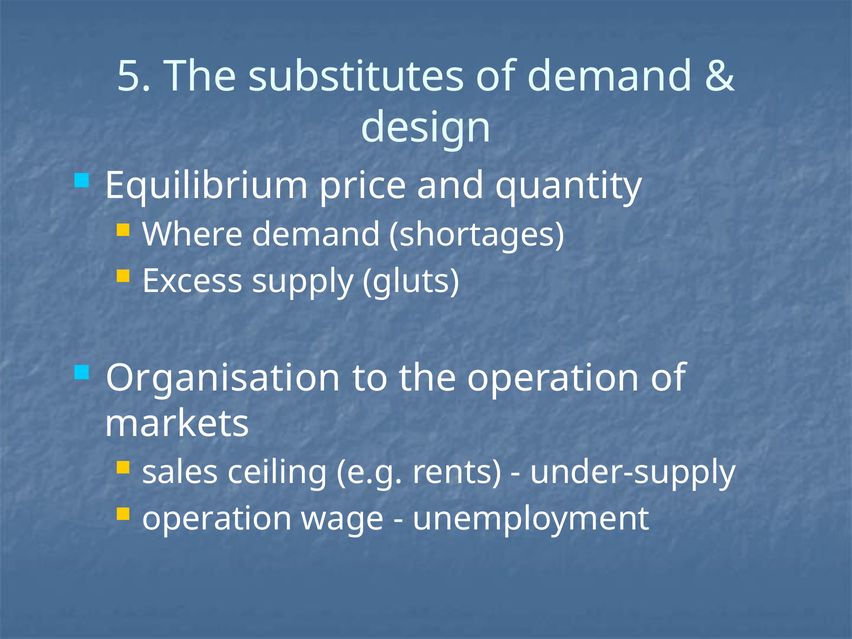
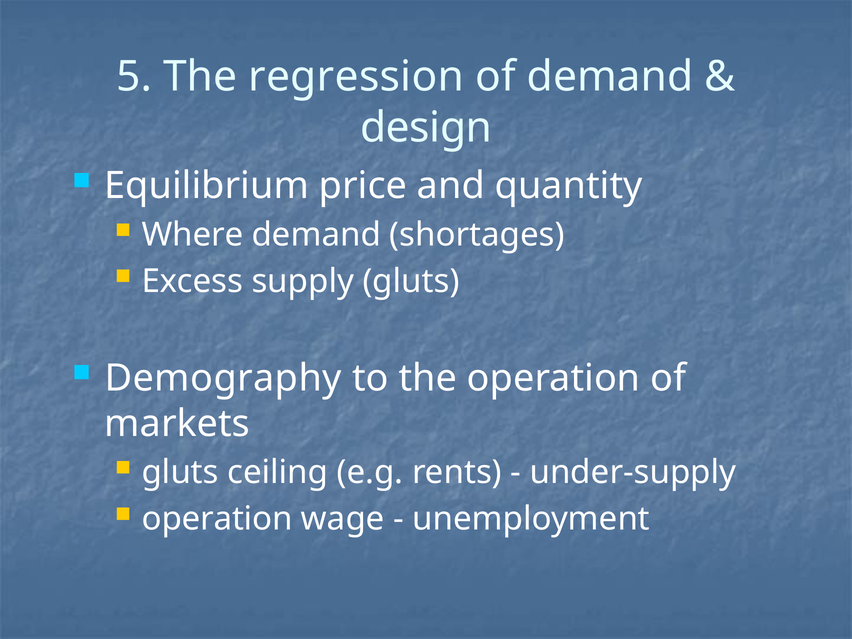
substitutes: substitutes -> regression
Organisation: Organisation -> Demography
sales at (180, 473): sales -> gluts
